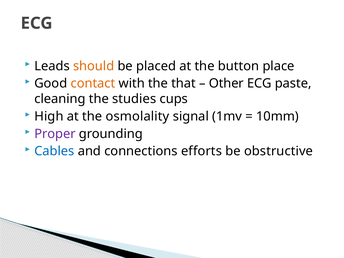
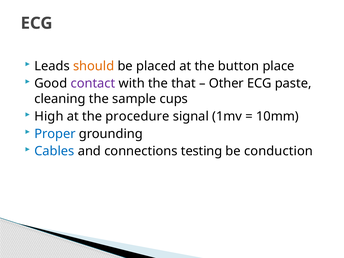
contact colour: orange -> purple
studies: studies -> sample
osmolality: osmolality -> procedure
Proper colour: purple -> blue
efforts: efforts -> testing
obstructive: obstructive -> conduction
